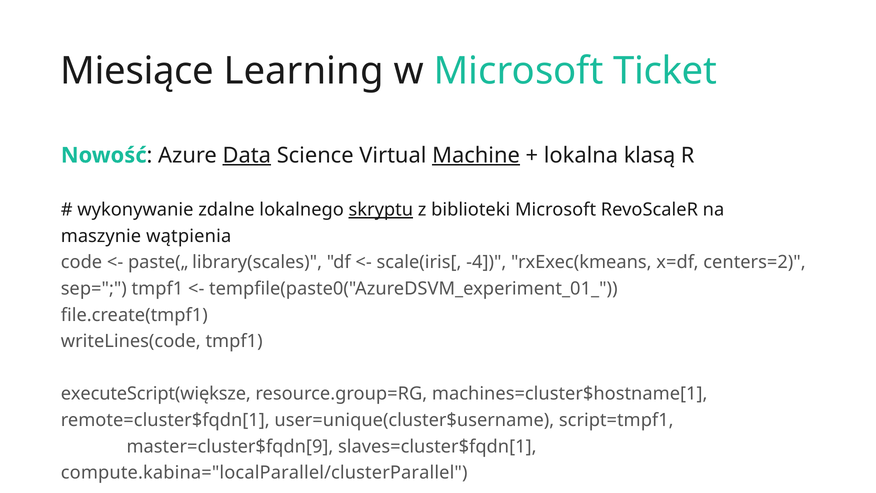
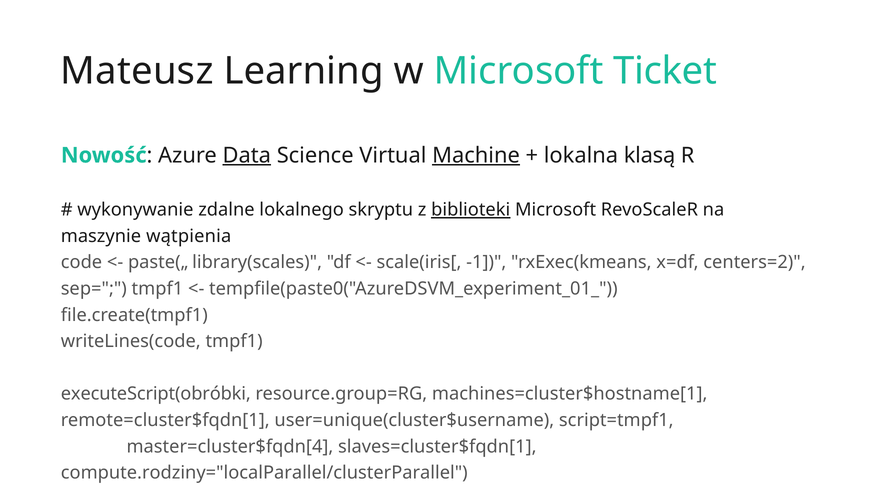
Miesiące: Miesiące -> Mateusz
skryptu underline: present -> none
biblioteki underline: none -> present
-4: -4 -> -1
executeScript(większe: executeScript(większe -> executeScript(obróbki
master=cluster$fqdn[9: master=cluster$fqdn[9 -> master=cluster$fqdn[4
compute.kabina="localParallel/clusterParallel: compute.kabina="localParallel/clusterParallel -> compute.rodziny="localParallel/clusterParallel
